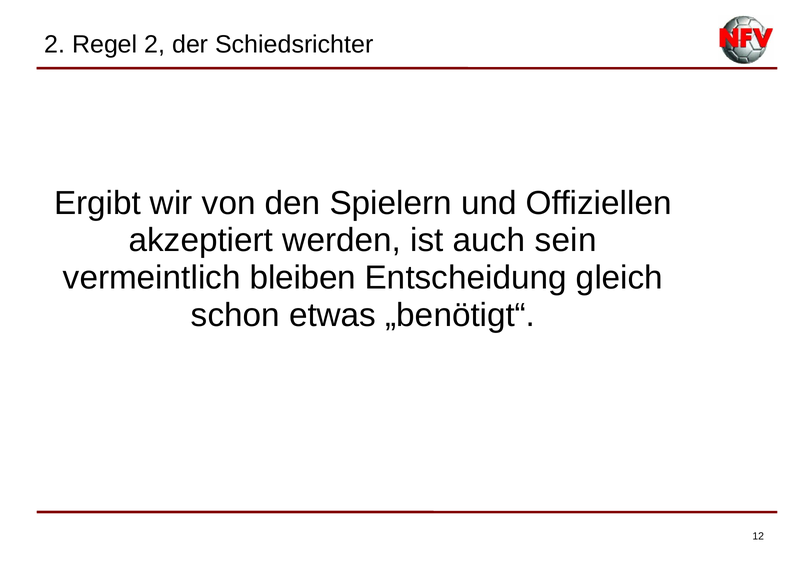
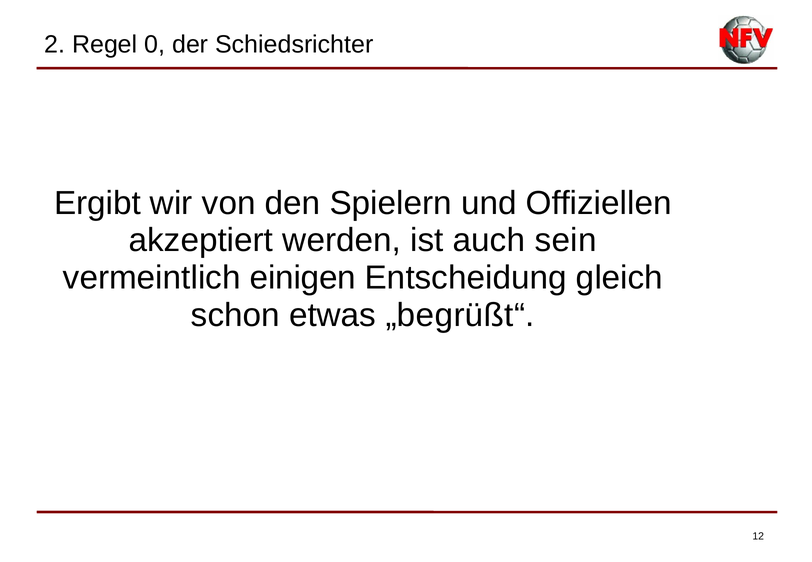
Regel 2: 2 -> 0
bleiben: bleiben -> einigen
„benötigt“: „benötigt“ -> „begrüßt“
